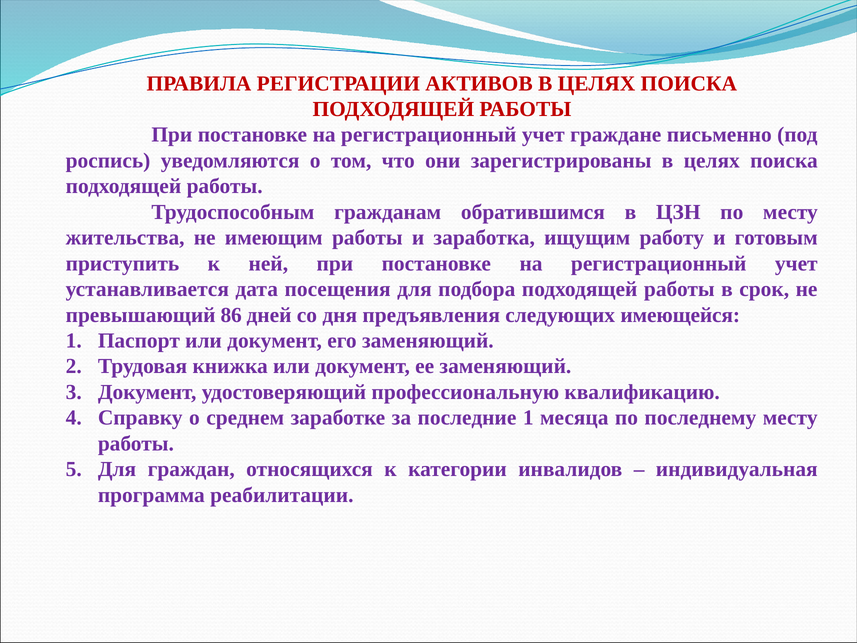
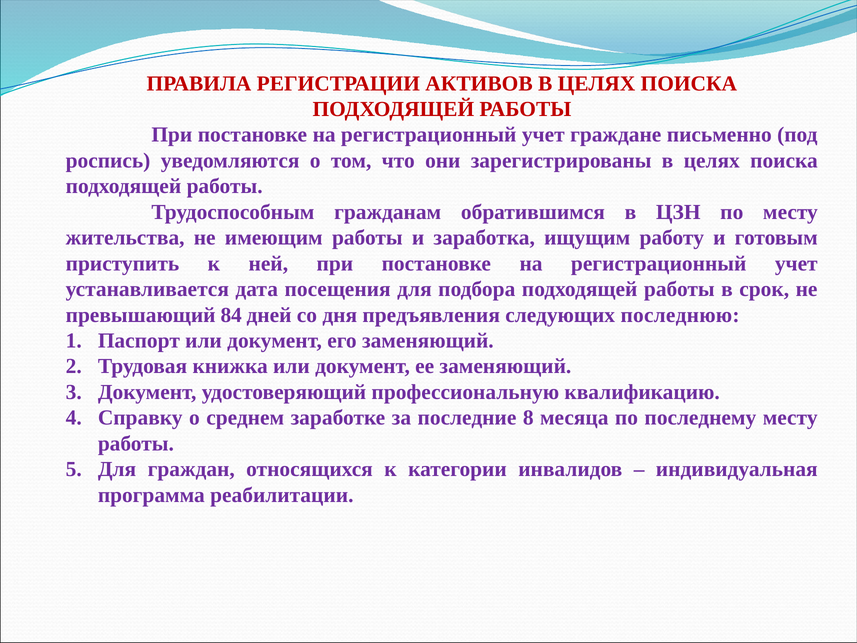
86: 86 -> 84
имеющейся: имеющейся -> последнюю
последние 1: 1 -> 8
